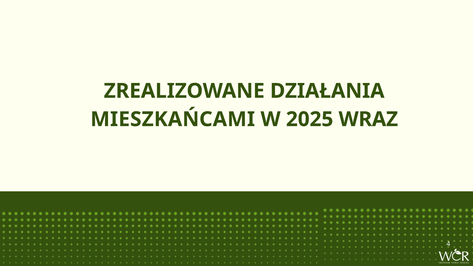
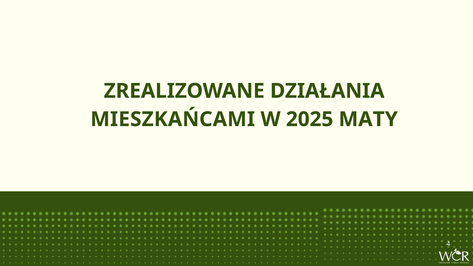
WRAZ: WRAZ -> MATY
